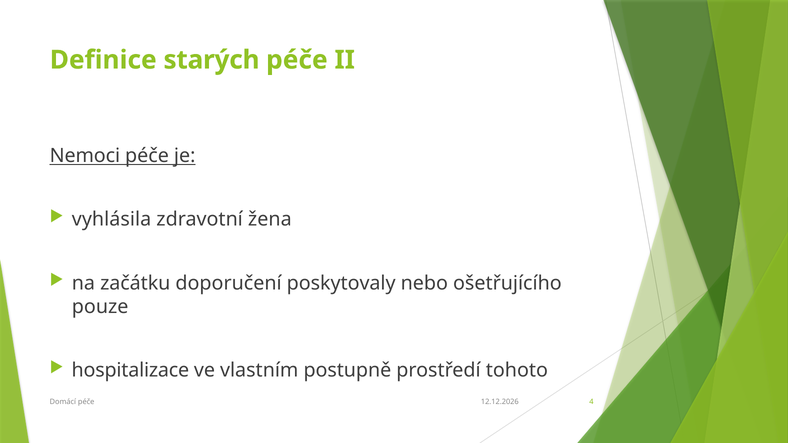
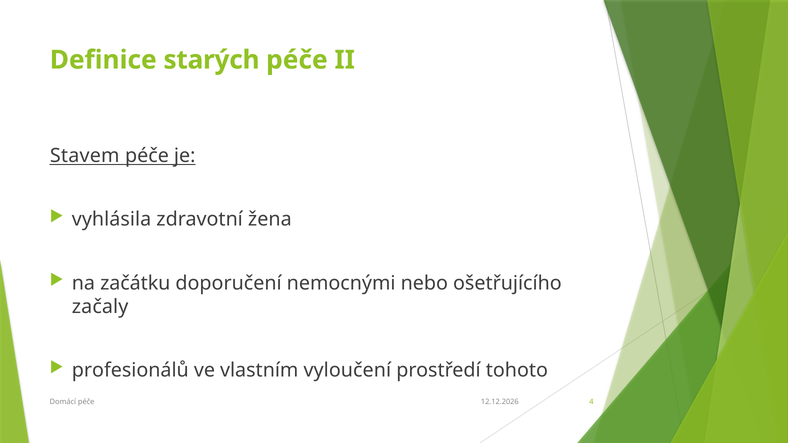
Nemoci: Nemoci -> Stavem
poskytovaly: poskytovaly -> nemocnými
pouze: pouze -> začaly
hospitalizace: hospitalizace -> profesionálů
postupně: postupně -> vyloučení
